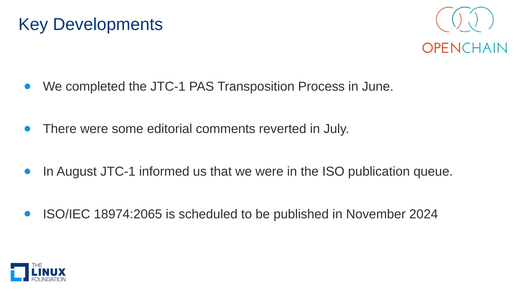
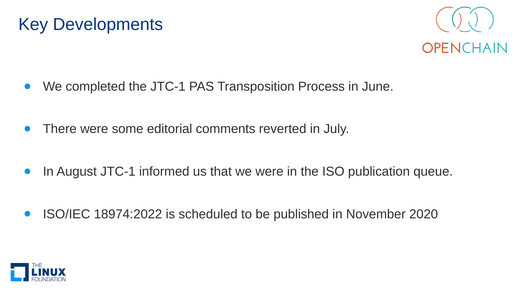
18974:2065: 18974:2065 -> 18974:2022
2024: 2024 -> 2020
